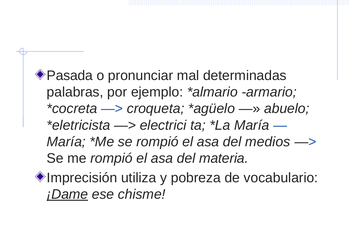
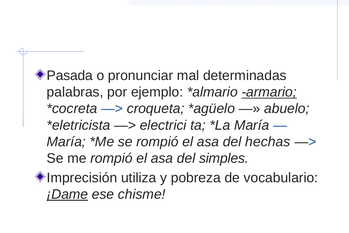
armario underline: none -> present
medios: medios -> hechas
materia: materia -> simples
